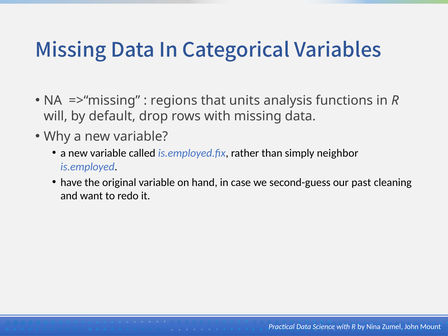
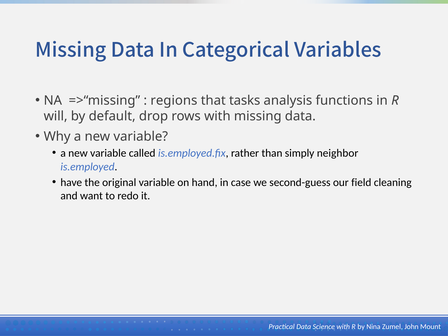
units: units -> tasks
past: past -> field
